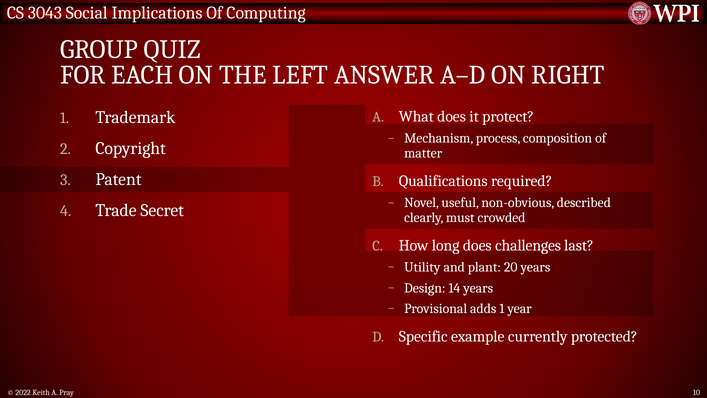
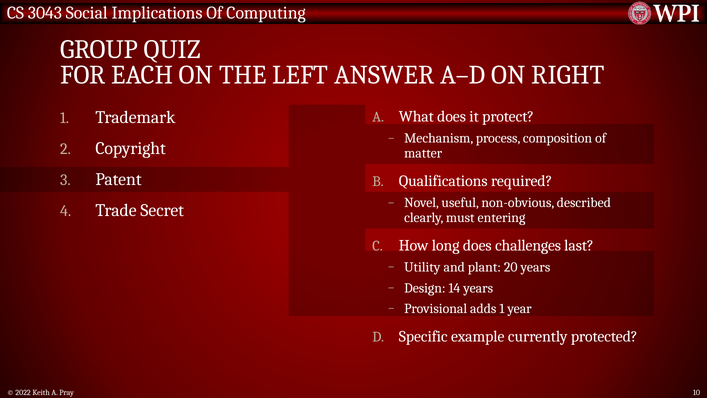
crowded: crowded -> entering
